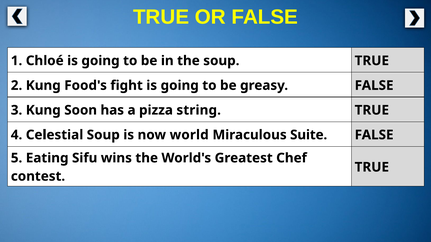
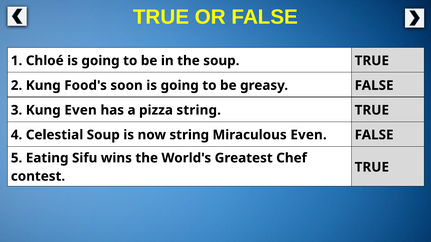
fight: fight -> soon
Kung Soon: Soon -> Even
now world: world -> string
Miraculous Suite: Suite -> Even
